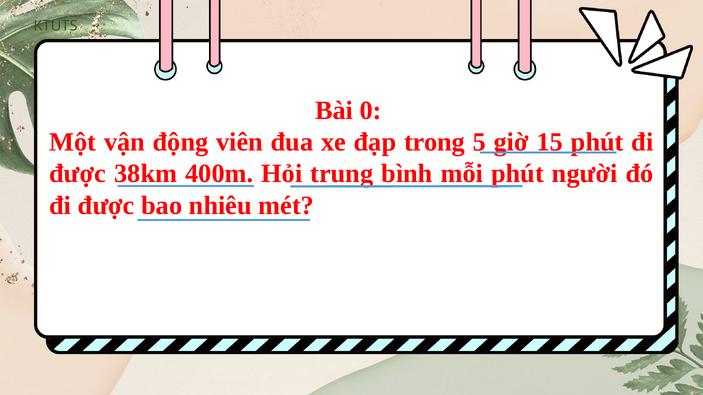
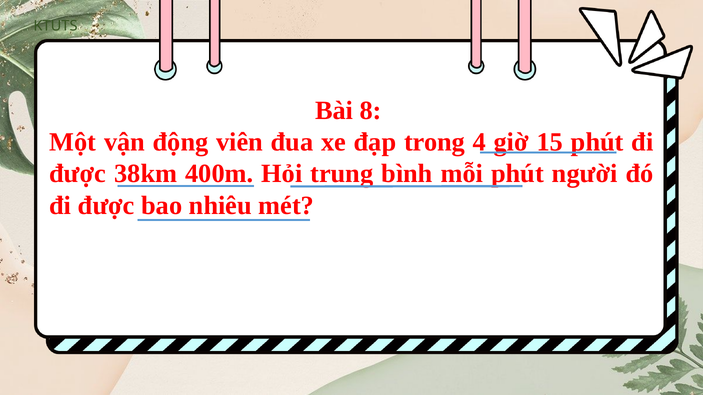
0: 0 -> 8
5: 5 -> 4
